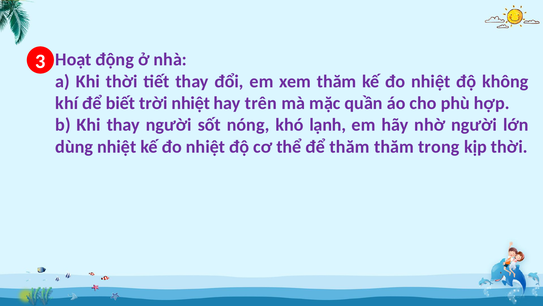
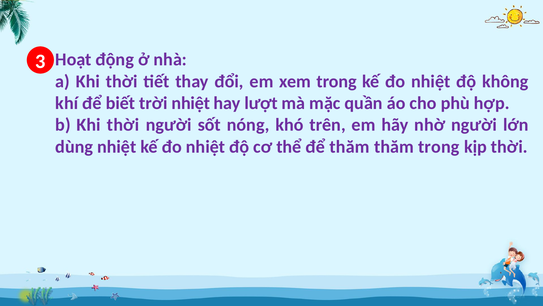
xem thăm: thăm -> trong
trên: trên -> lượt
b Khi thay: thay -> thời
lạnh: lạnh -> trên
